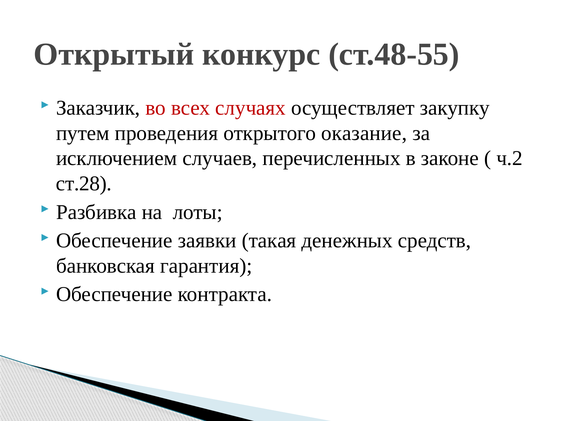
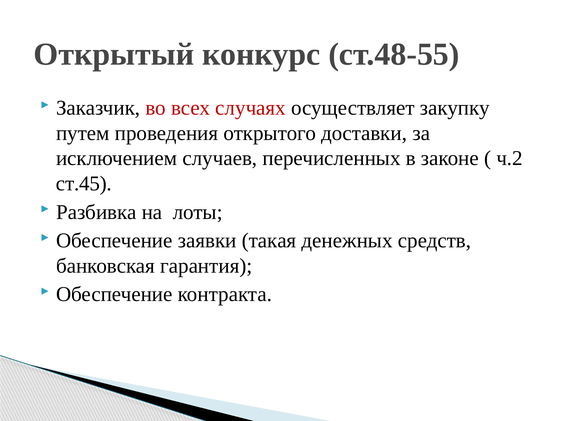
оказание: оказание -> доставки
ст.28: ст.28 -> ст.45
